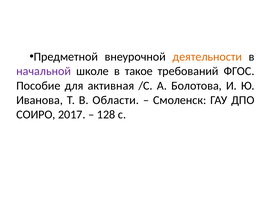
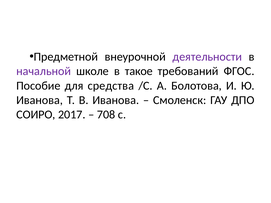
деятельности colour: orange -> purple
активная: активная -> средства
В Области: Области -> Иванова
128: 128 -> 708
